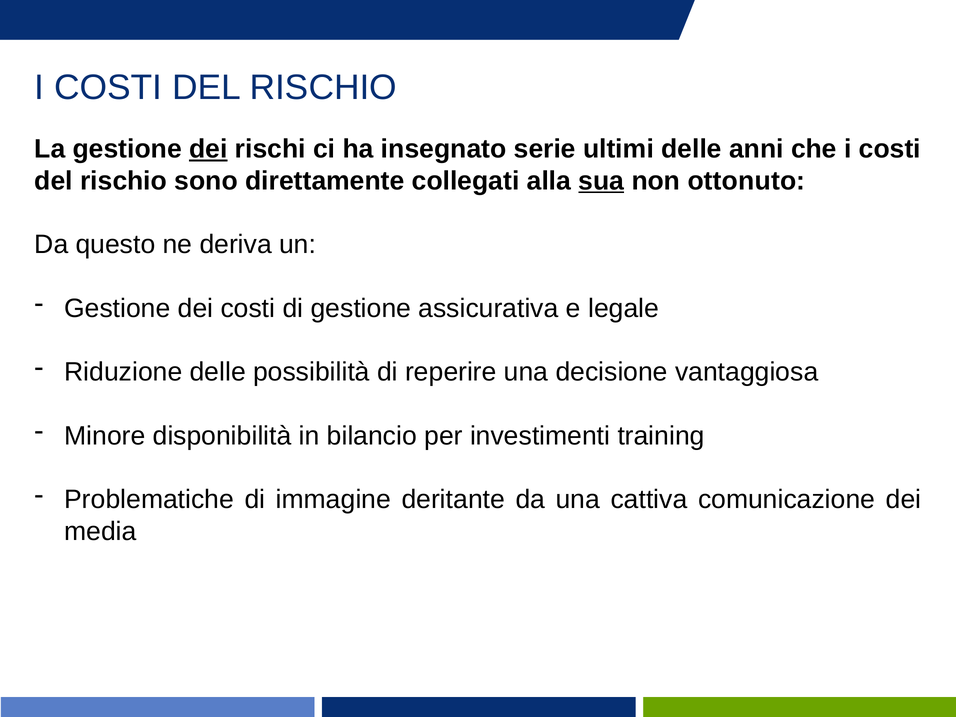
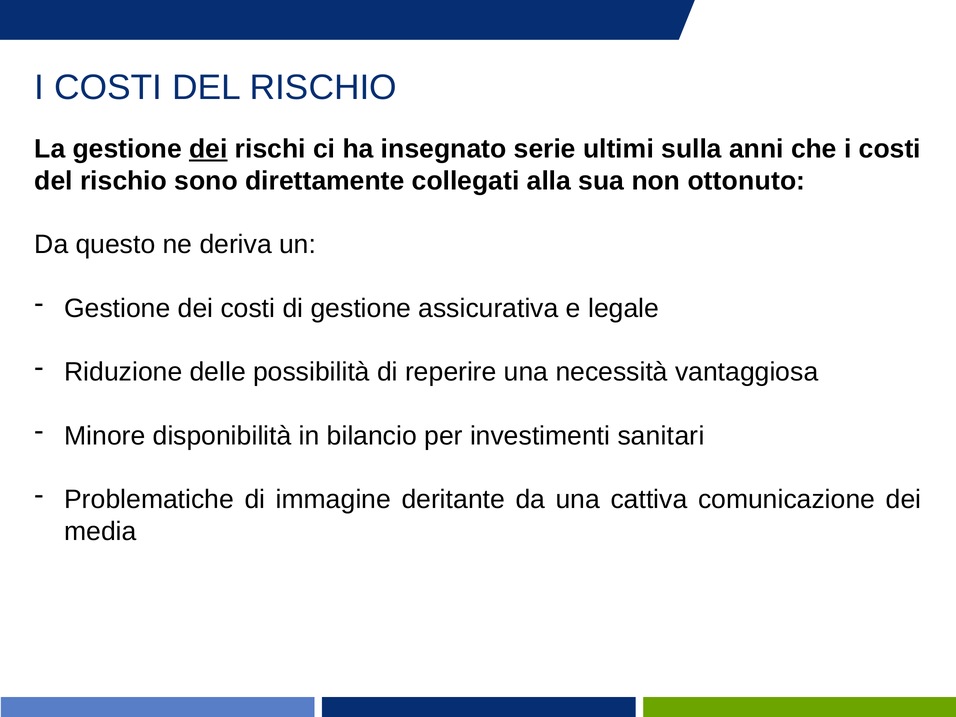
ultimi delle: delle -> sulla
sua underline: present -> none
decisione: decisione -> necessità
training: training -> sanitari
